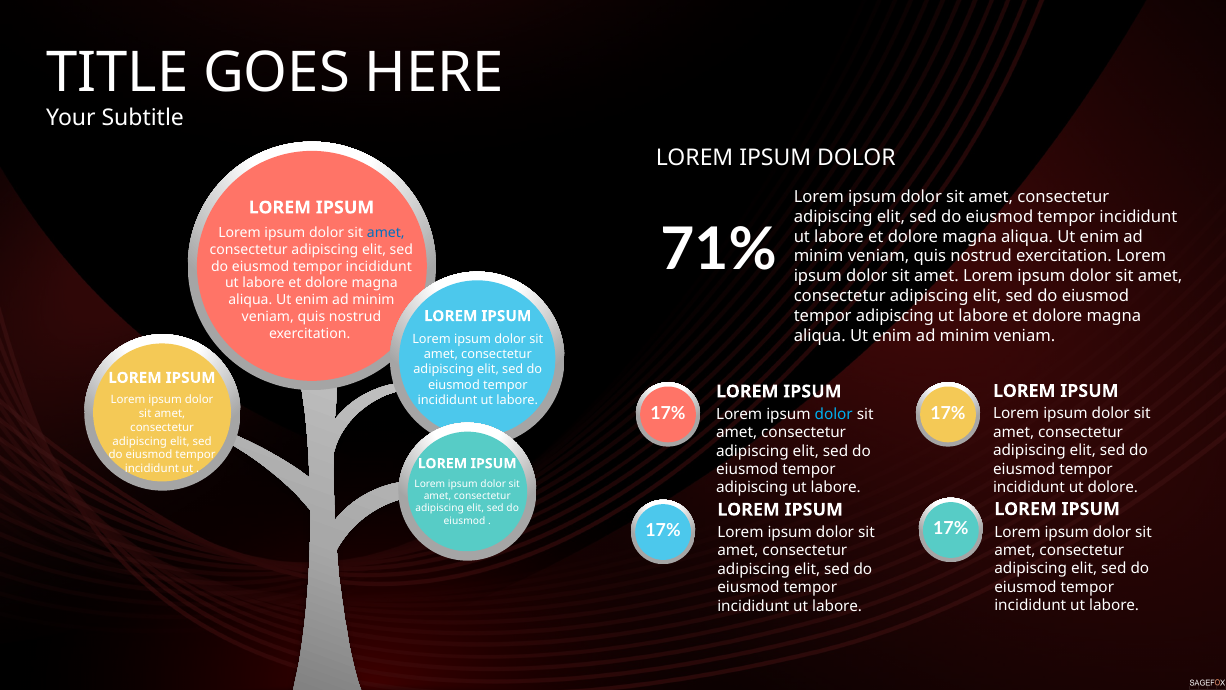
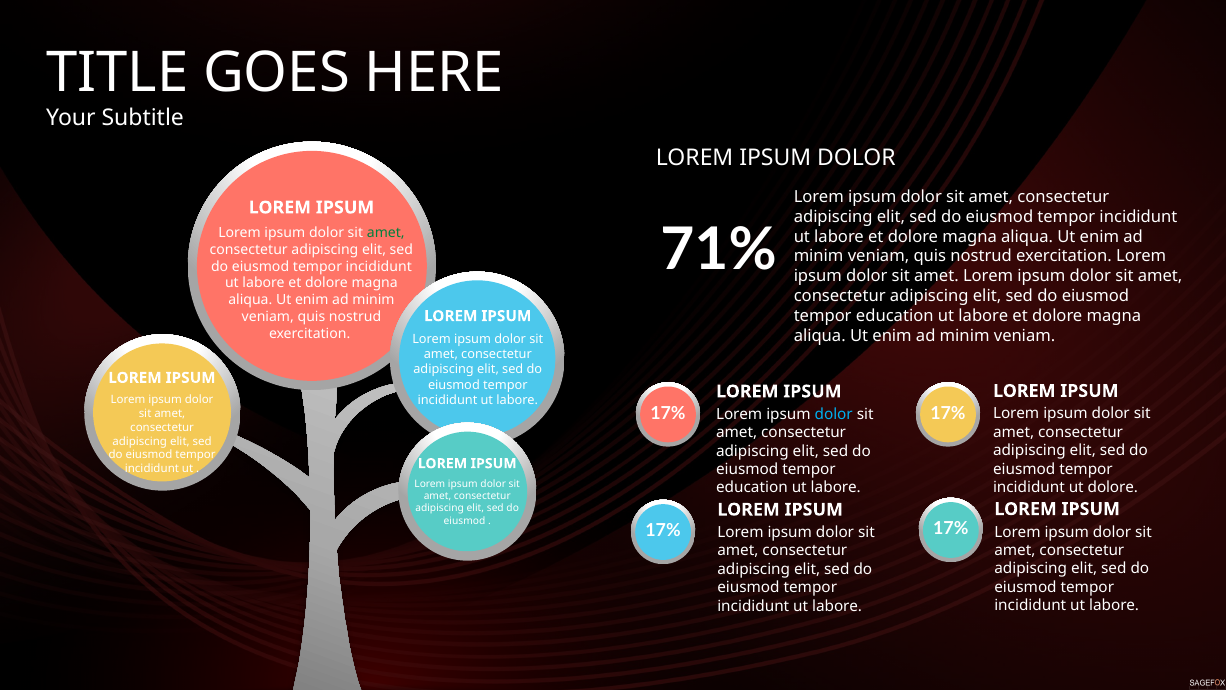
amet at (386, 232) colour: blue -> green
adipiscing at (895, 316): adipiscing -> education
adipiscing at (752, 488): adipiscing -> education
